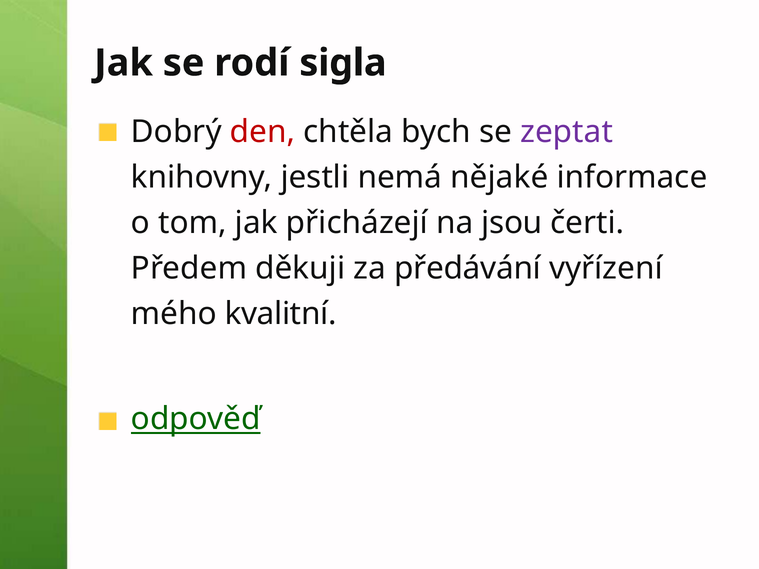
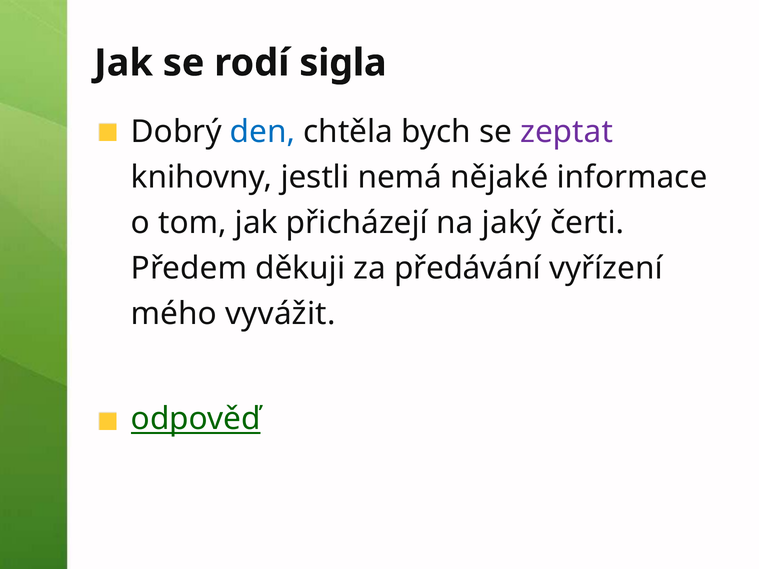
den colour: red -> blue
jsou: jsou -> jaký
kvalitní: kvalitní -> vyvážit
